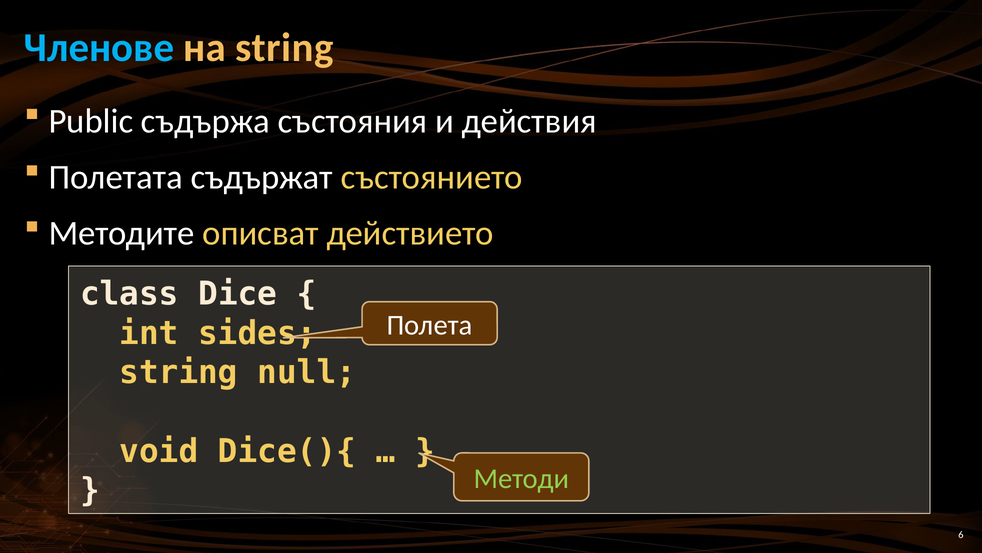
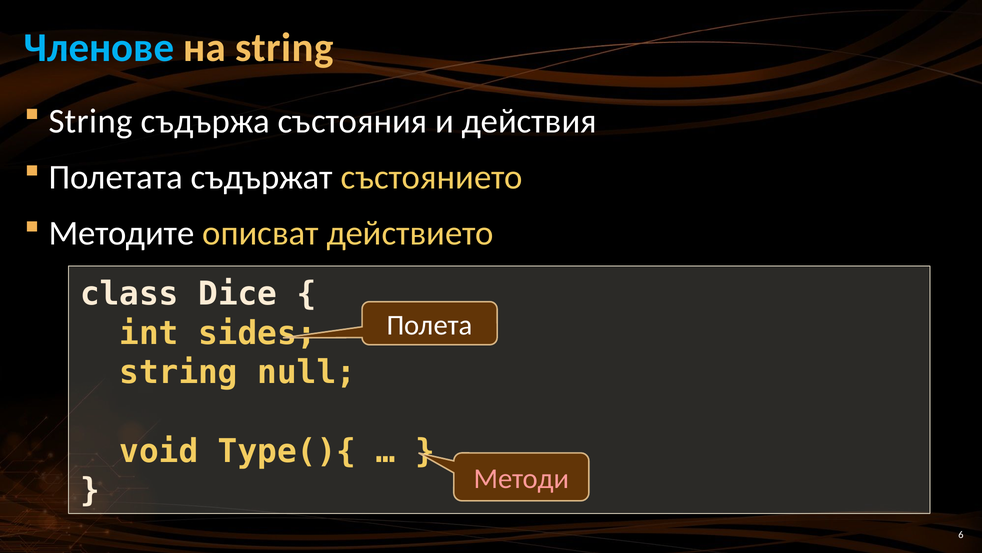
Public at (91, 121): Public -> String
Dice(){: Dice(){ -> Type(){
Методи colour: light green -> pink
